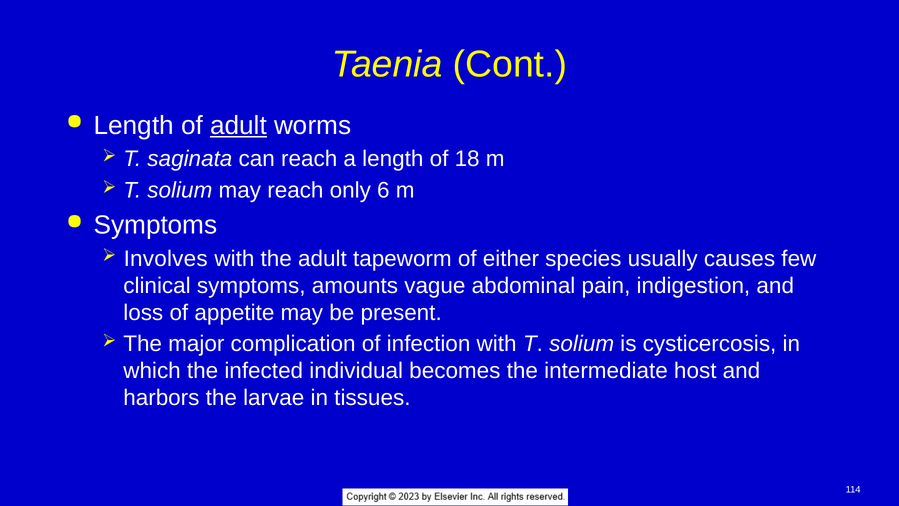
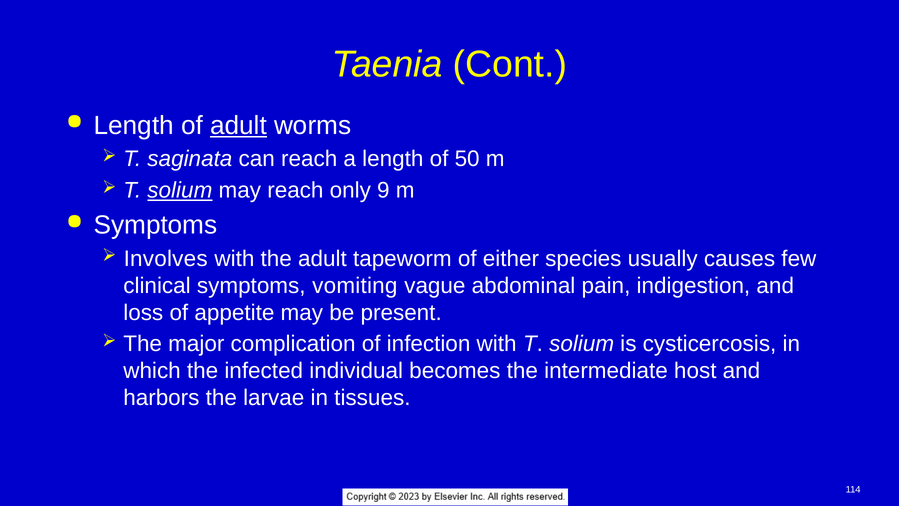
18: 18 -> 50
solium at (180, 190) underline: none -> present
6: 6 -> 9
amounts: amounts -> vomiting
